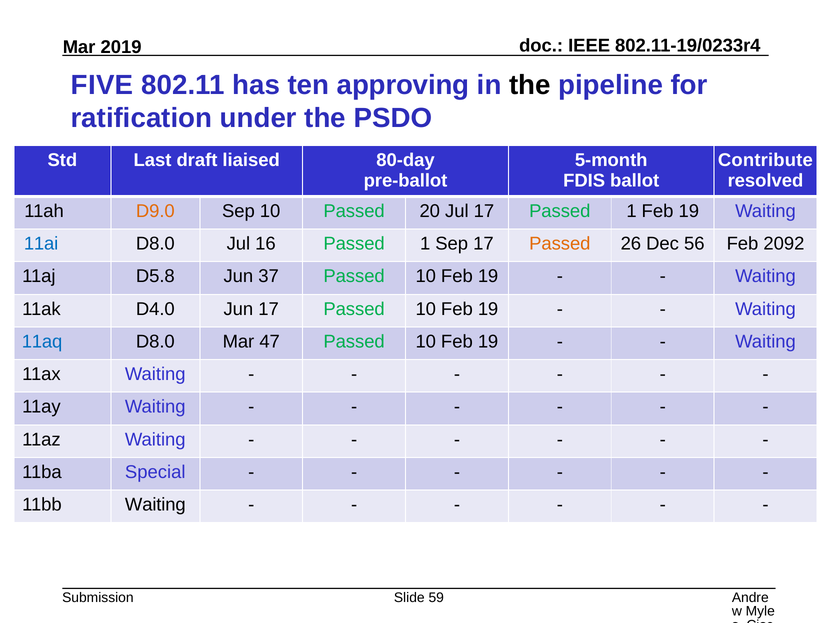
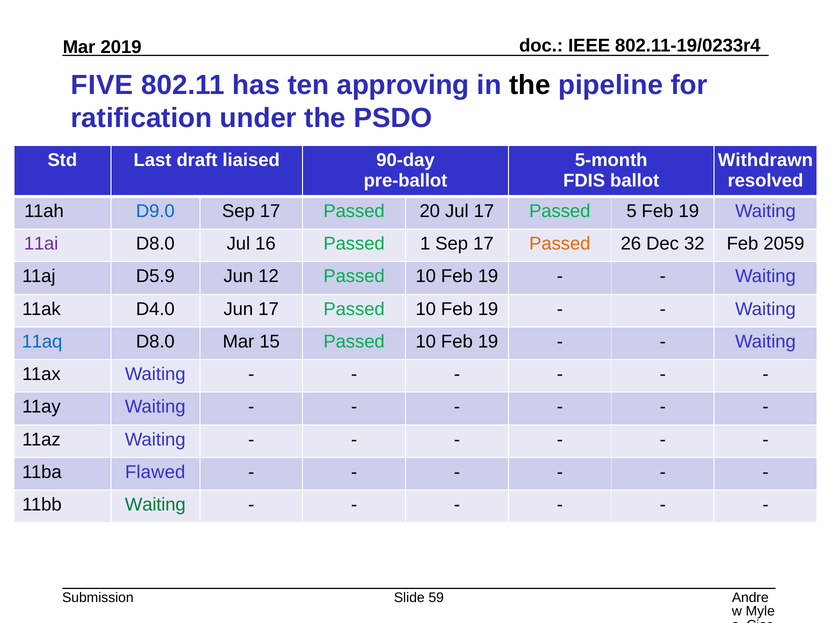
80-day: 80-day -> 90-day
Contribute: Contribute -> Withdrawn
D9.0 colour: orange -> blue
10 at (270, 211): 10 -> 17
17 Passed 1: 1 -> 5
11ai colour: blue -> purple
56: 56 -> 32
2092: 2092 -> 2059
D5.8: D5.8 -> D5.9
37: 37 -> 12
47: 47 -> 15
Special: Special -> Flawed
Waiting at (155, 505) colour: black -> green
